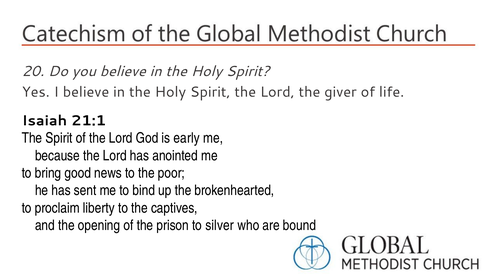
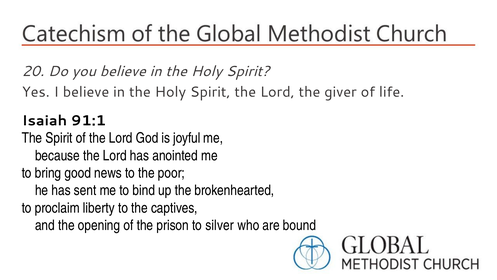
21:1: 21:1 -> 91:1
early: early -> joyful
